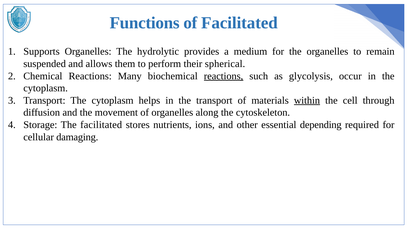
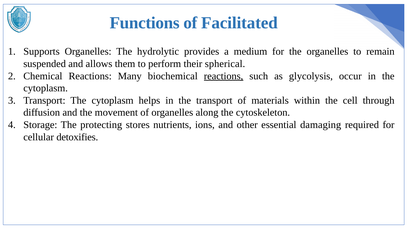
within underline: present -> none
The facilitated: facilitated -> protecting
depending: depending -> damaging
damaging: damaging -> detoxifies
